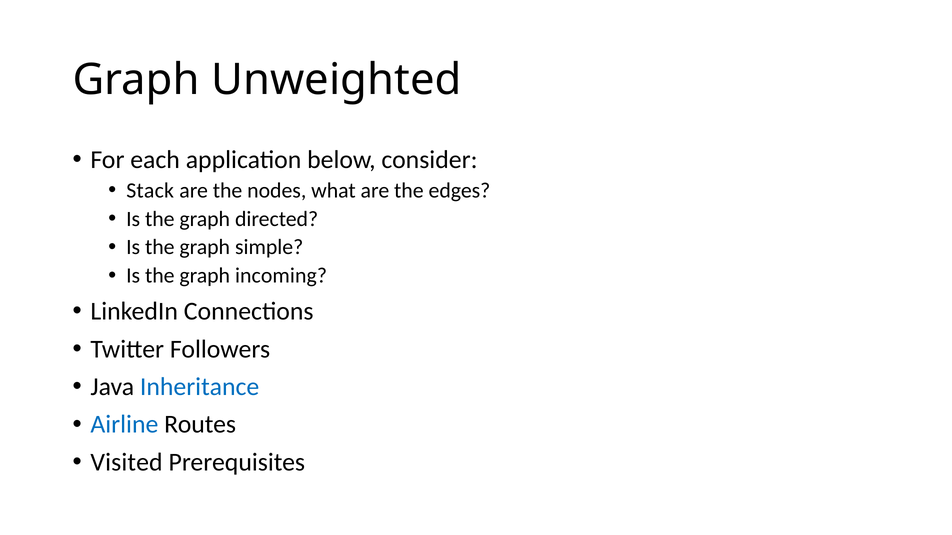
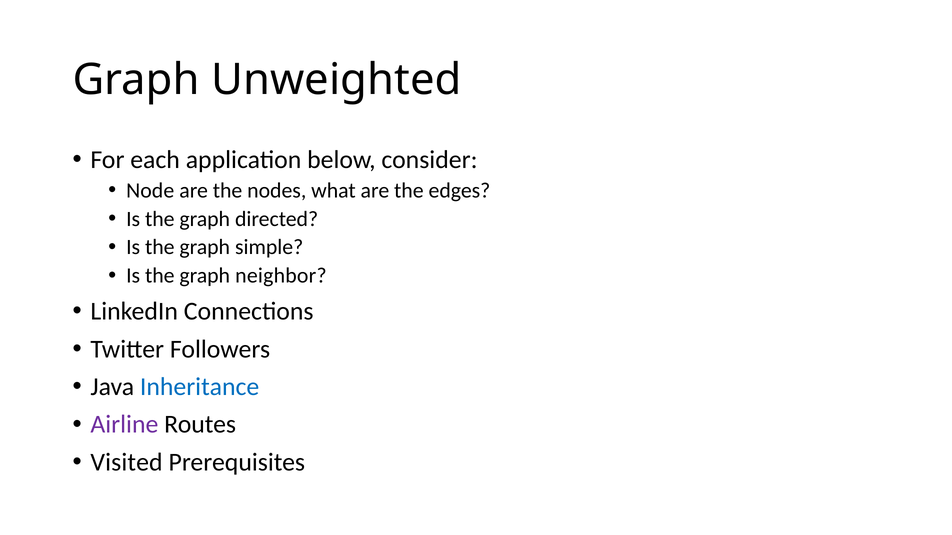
Stack: Stack -> Node
incoming: incoming -> neighbor
Airline colour: blue -> purple
